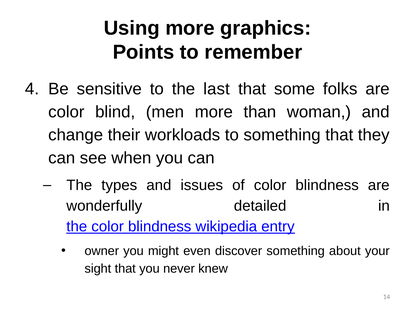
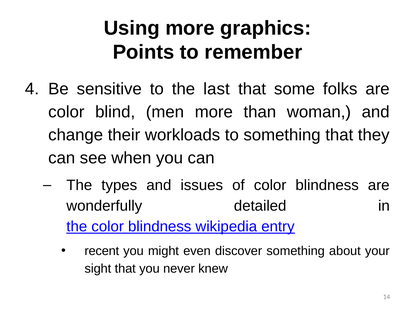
owner: owner -> recent
